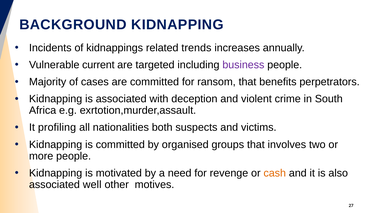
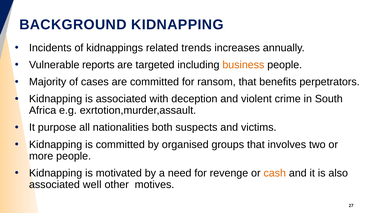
current: current -> reports
business colour: purple -> orange
profiling: profiling -> purpose
